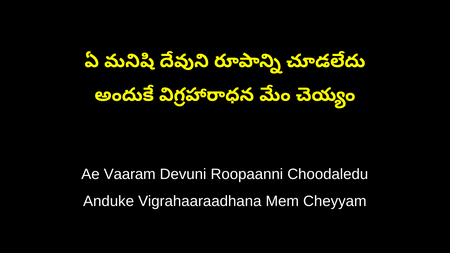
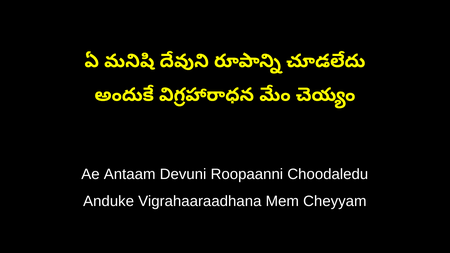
Vaaram: Vaaram -> Antaam
